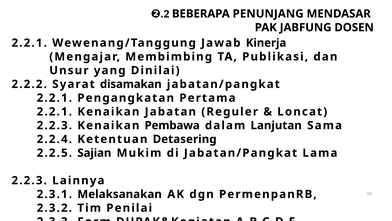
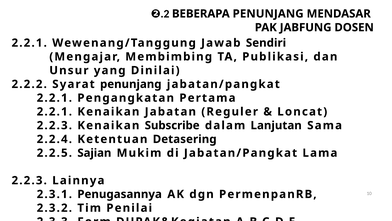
Kinerja: Kinerja -> Sendiri
Syarat disamakan: disamakan -> penunjang
Pembawa: Pembawa -> Subscribe
Melaksanakan: Melaksanakan -> Penugasannya
